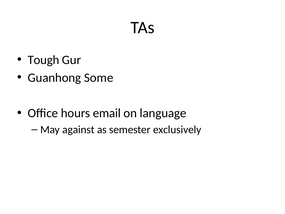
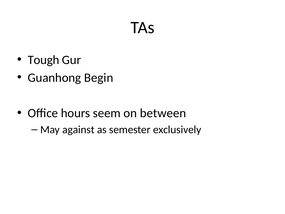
Some: Some -> Begin
email: email -> seem
language: language -> between
